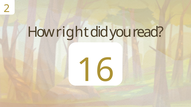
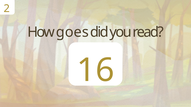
right: right -> goes
